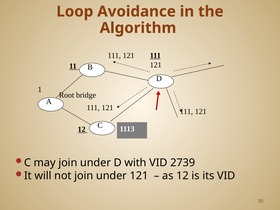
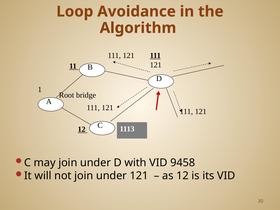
2739: 2739 -> 9458
